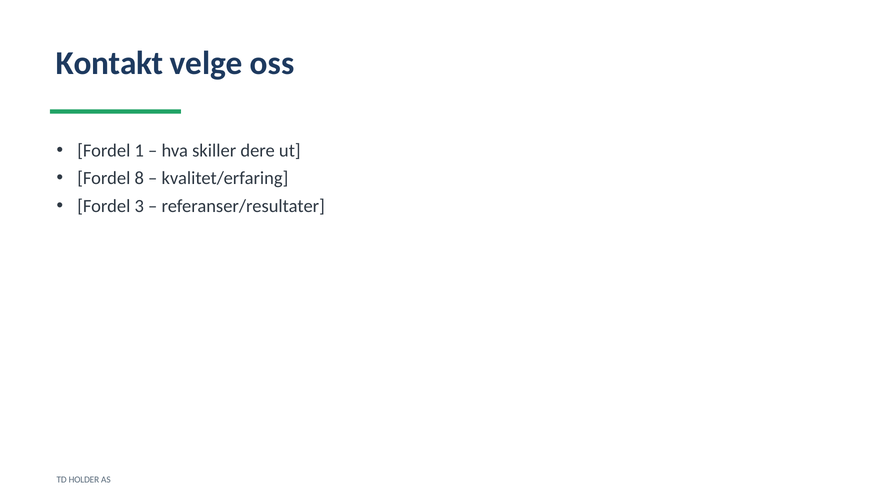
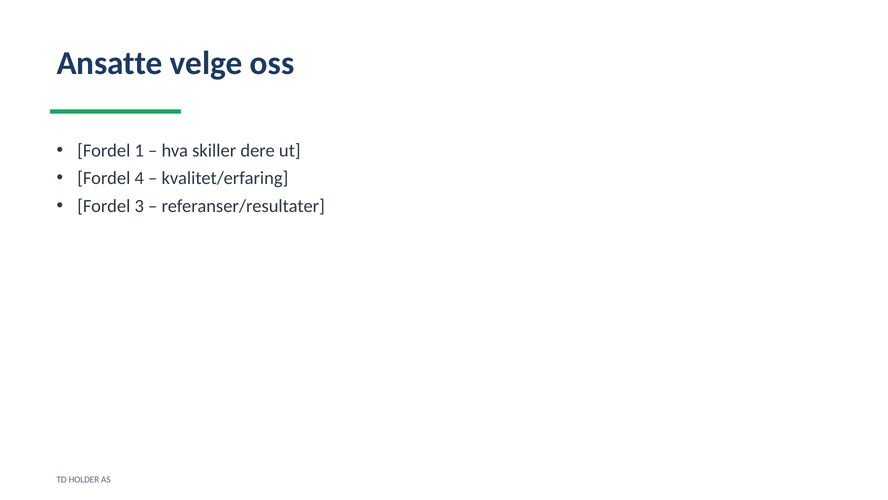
Kontakt: Kontakt -> Ansatte
8: 8 -> 4
